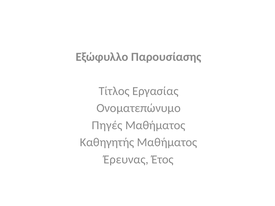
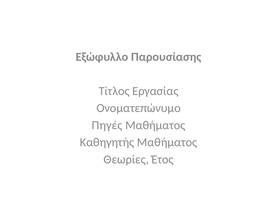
Έρευνας: Έρευνας -> Θεωρίες
